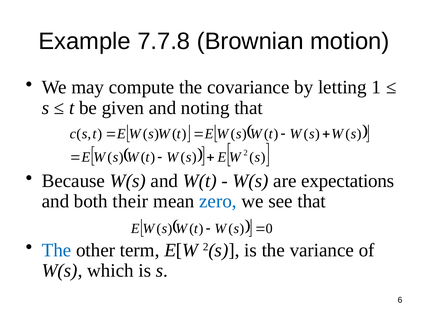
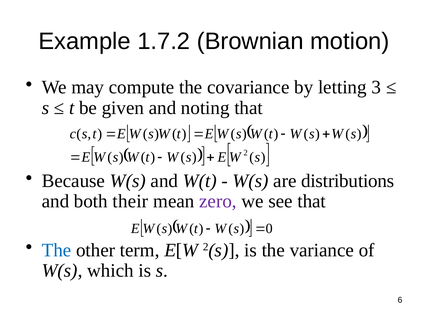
7.7.8: 7.7.8 -> 1.7.2
1: 1 -> 3
expectations: expectations -> distributions
zero colour: blue -> purple
